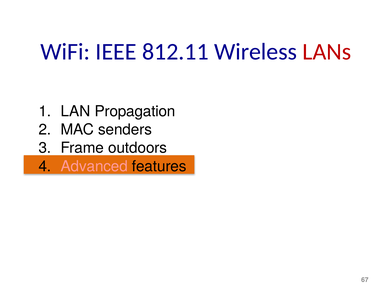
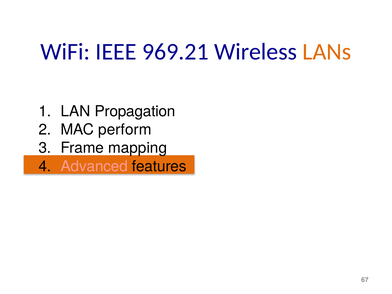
812.11: 812.11 -> 969.21
LANs colour: red -> orange
senders: senders -> perform
outdoors: outdoors -> mapping
